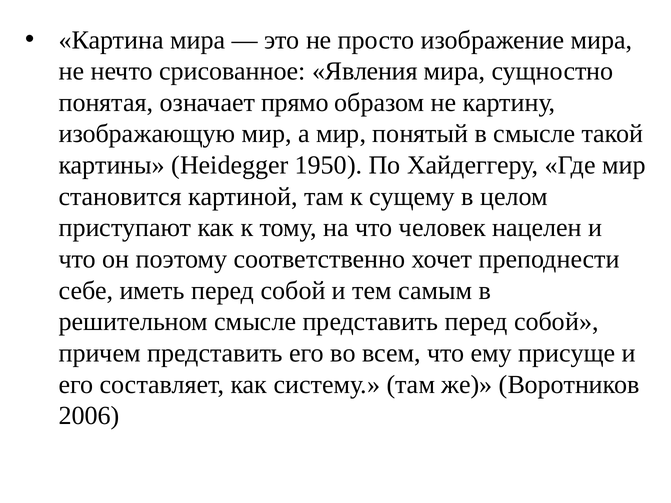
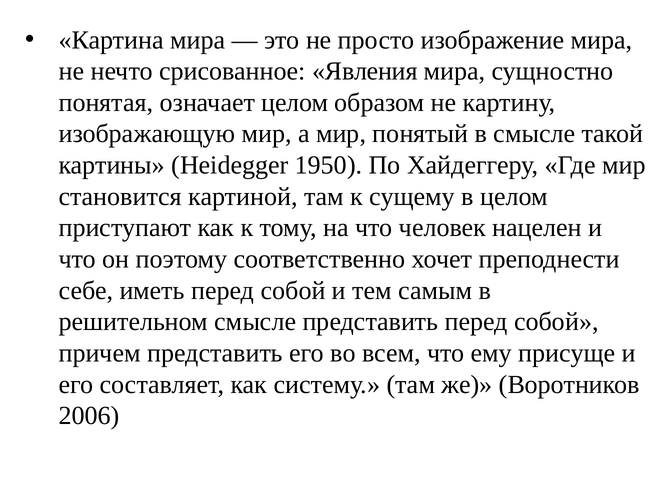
означает прямо: прямо -> целом
